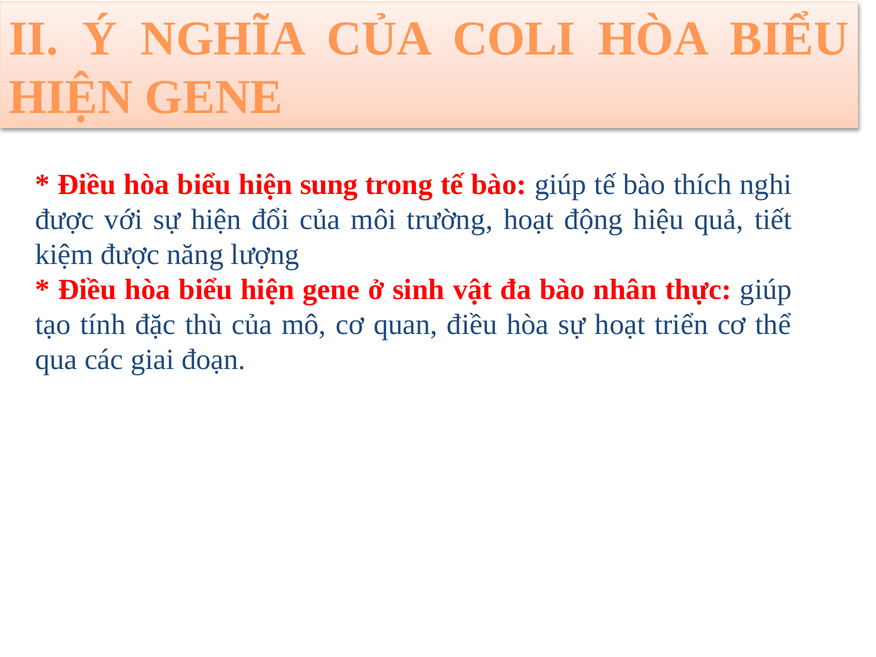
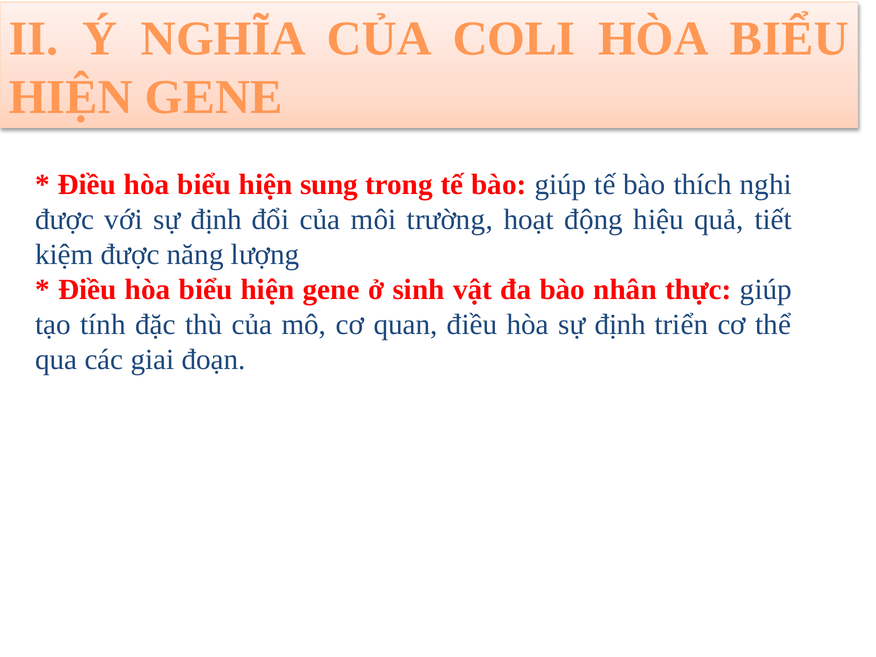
với sự hiện: hiện -> định
hòa sự hoạt: hoạt -> định
